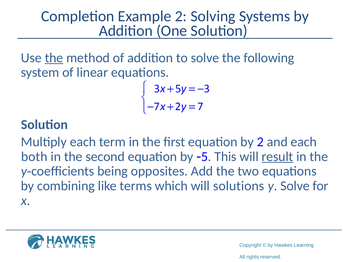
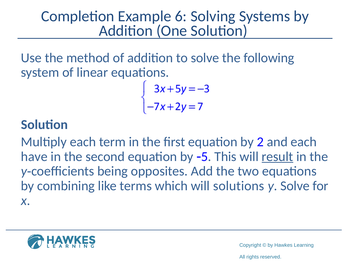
Example 2: 2 -> 6
the at (54, 58) underline: present -> none
both: both -> have
